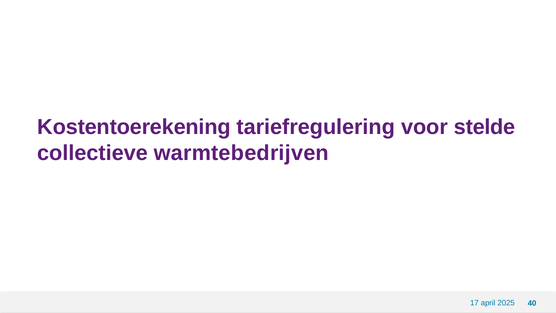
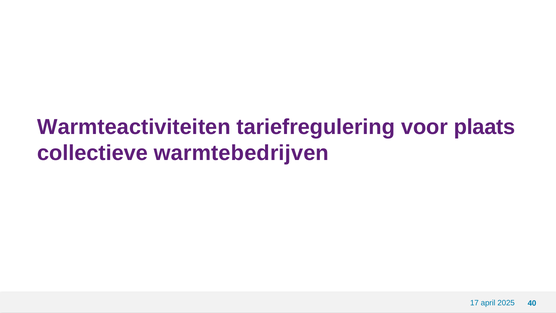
Kostentoerekening: Kostentoerekening -> Warmteactiviteiten
stelde: stelde -> plaats
